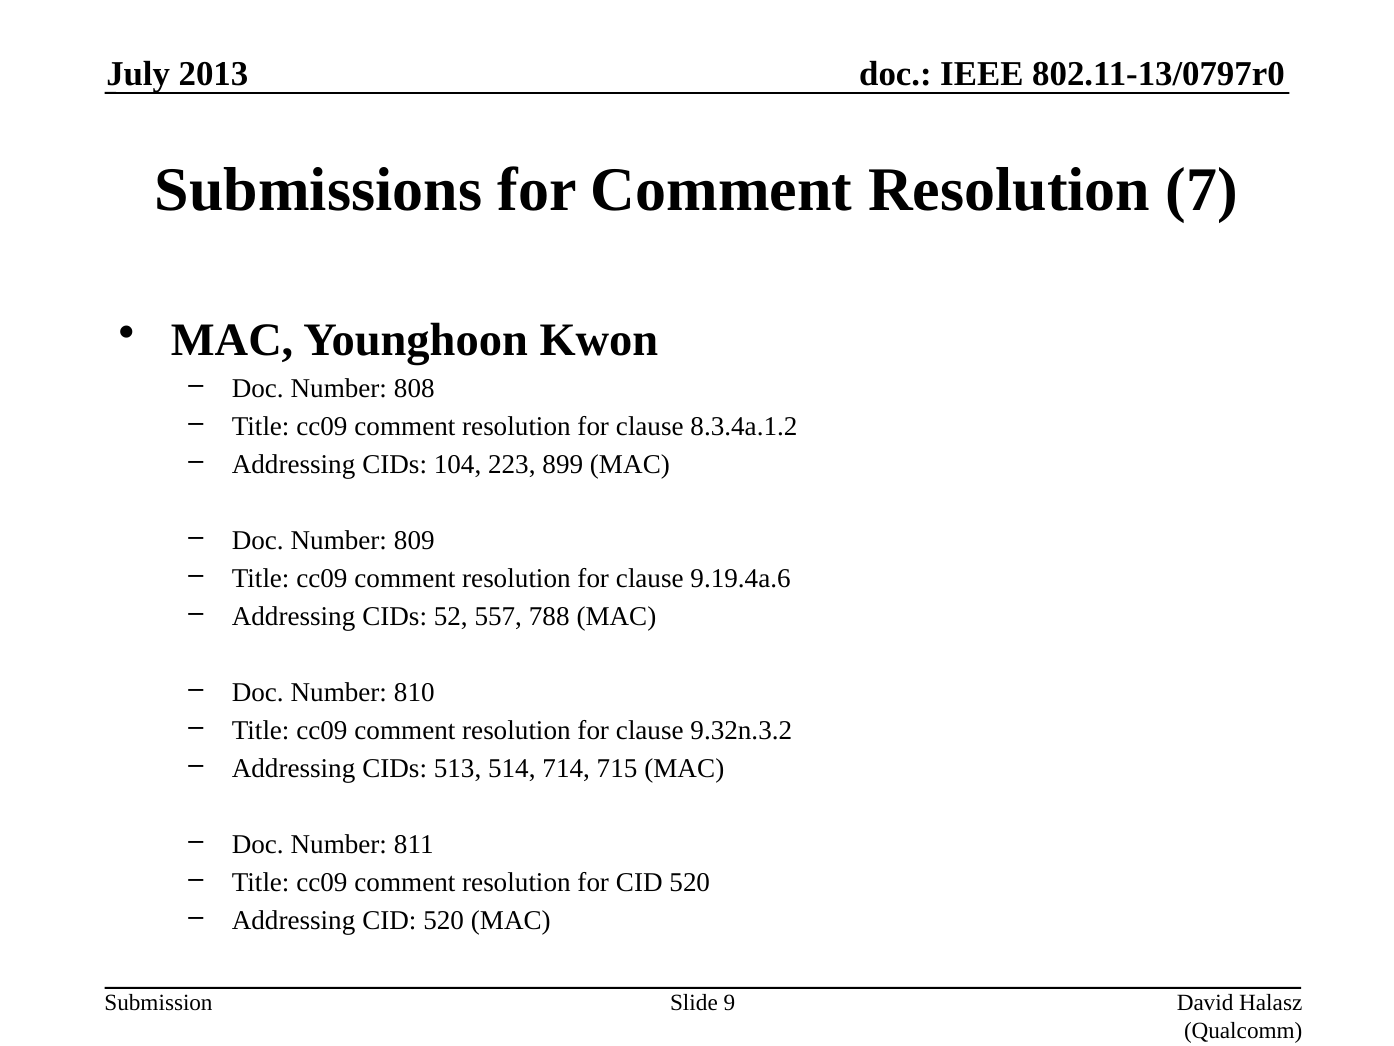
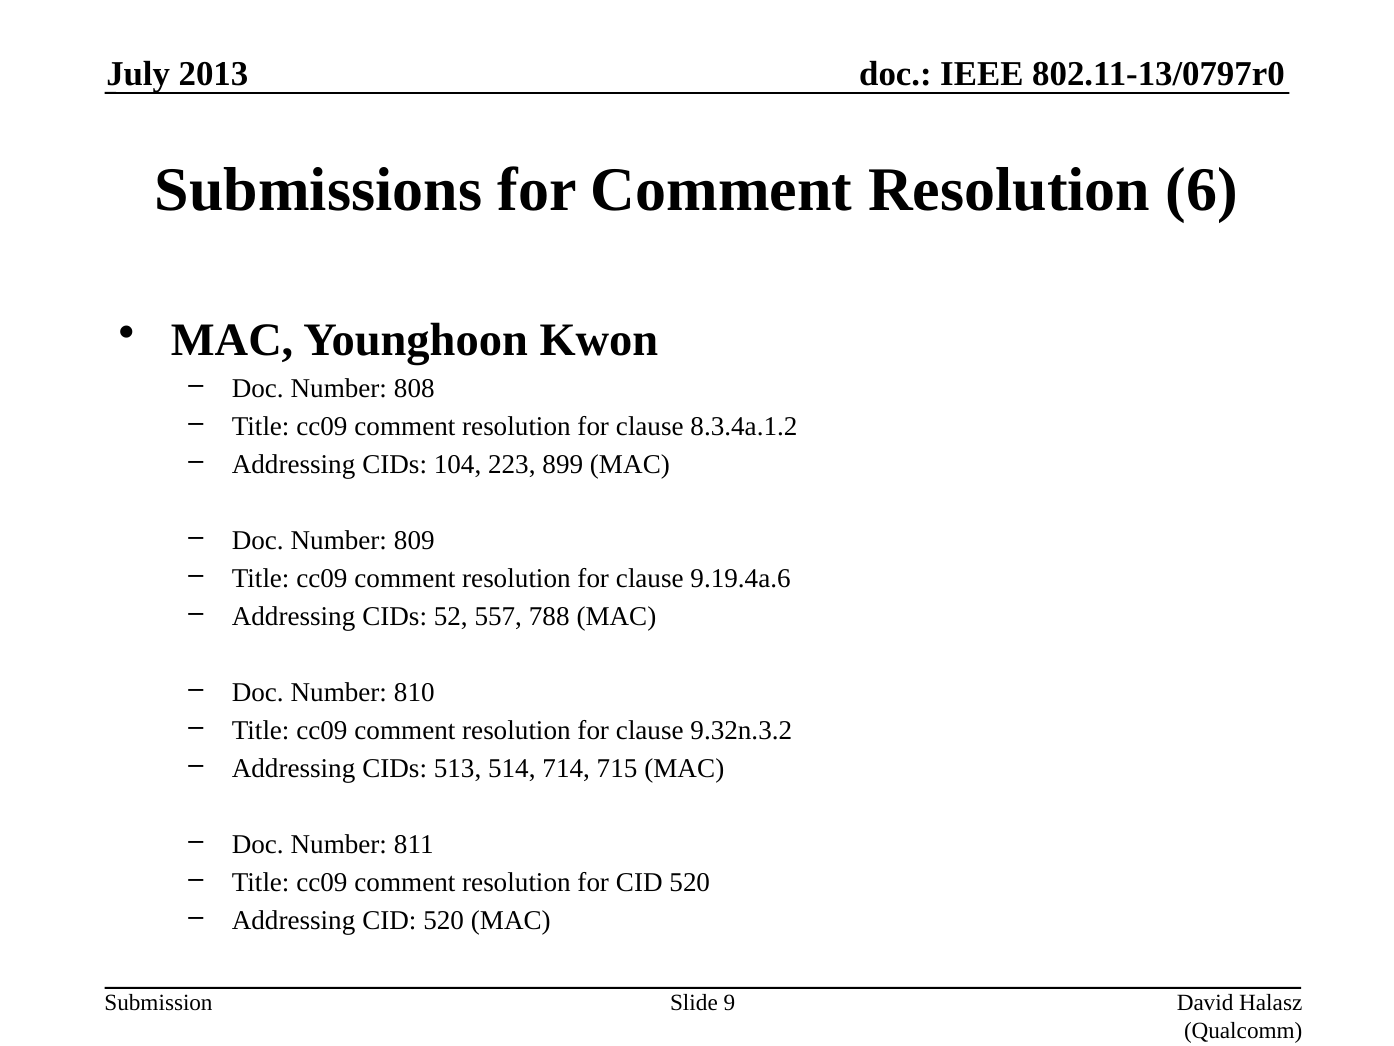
7: 7 -> 6
